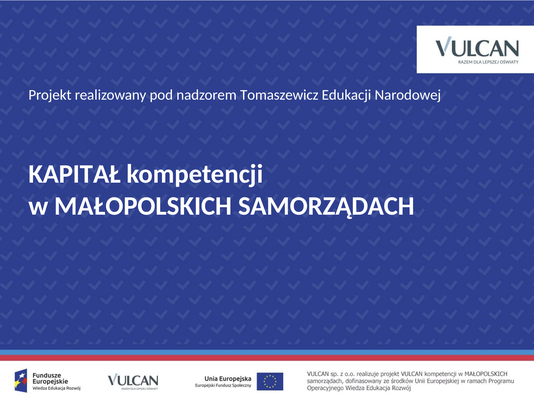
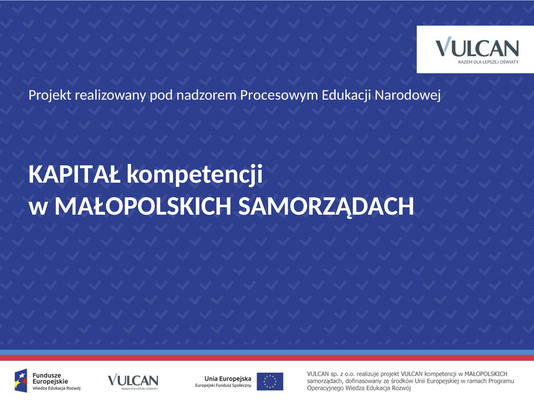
Tomaszewicz: Tomaszewicz -> Procesowym
